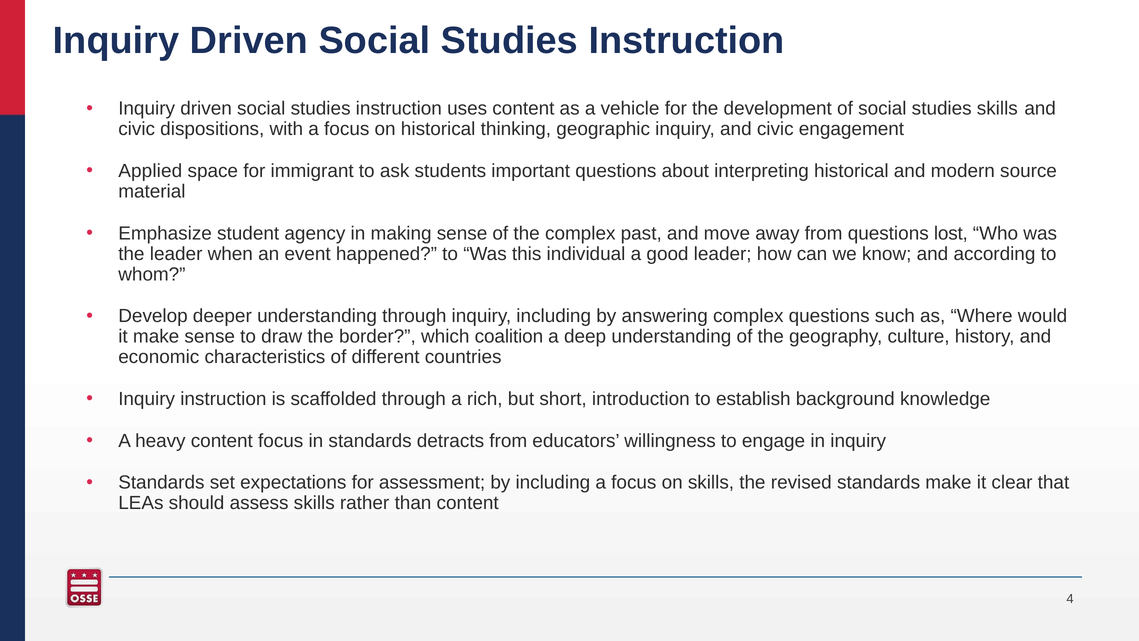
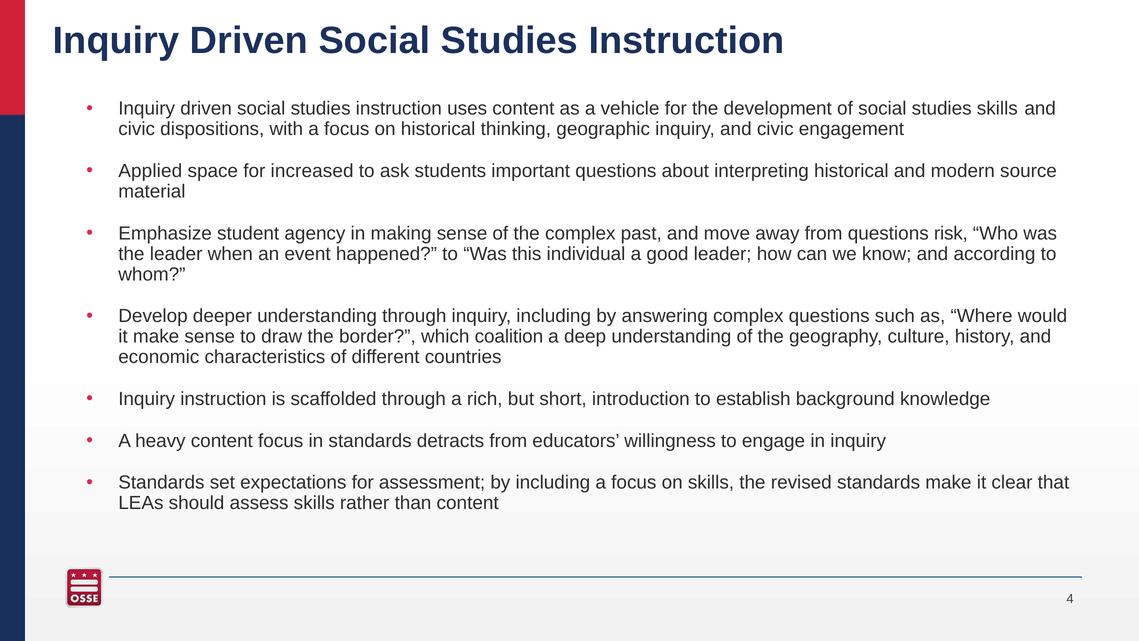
immigrant: immigrant -> increased
lost: lost -> risk
